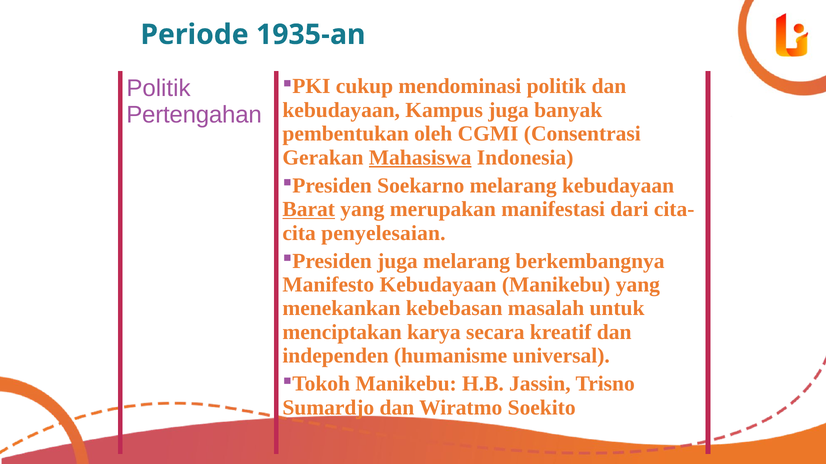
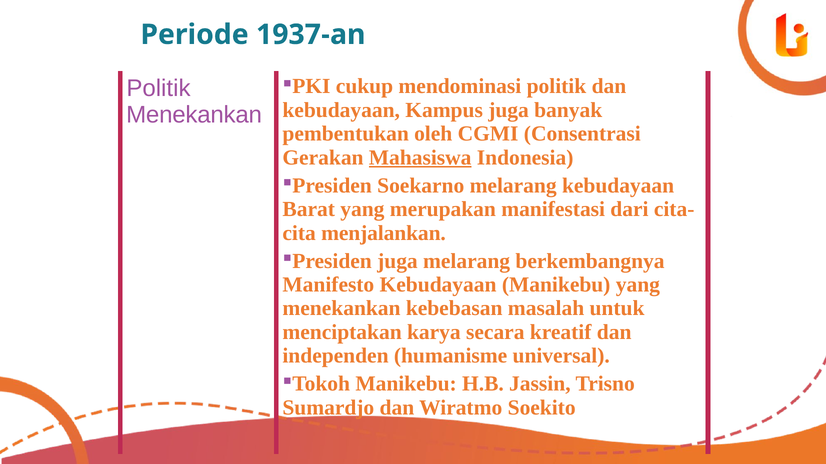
1935-an: 1935-an -> 1937-an
Pertengahan at (194, 115): Pertengahan -> Menekankan
Barat underline: present -> none
penyelesaian: penyelesaian -> menjalankan
